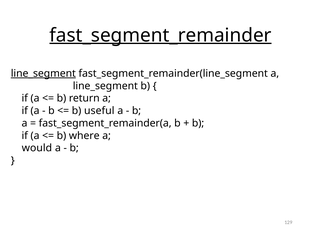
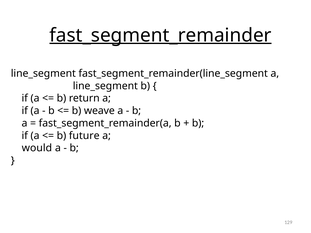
line_segment at (43, 74) underline: present -> none
useful: useful -> weave
where: where -> future
